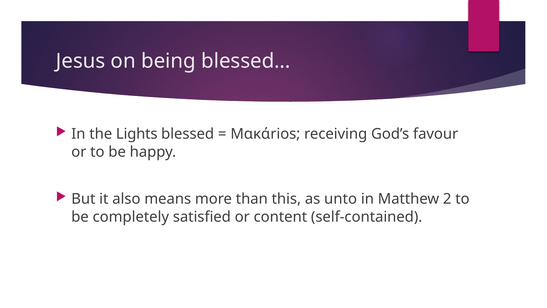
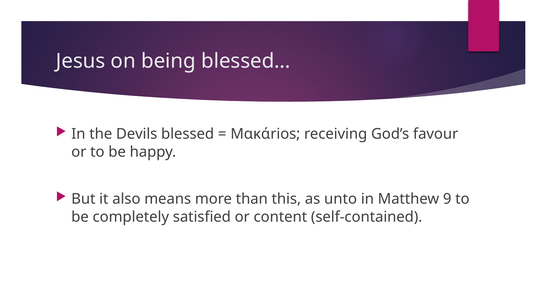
Lights: Lights -> Devils
2: 2 -> 9
